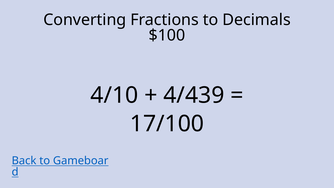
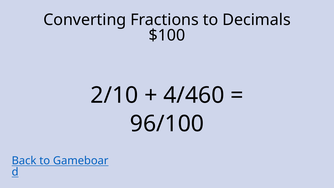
4/10: 4/10 -> 2/10
4/439: 4/439 -> 4/460
17/100: 17/100 -> 96/100
